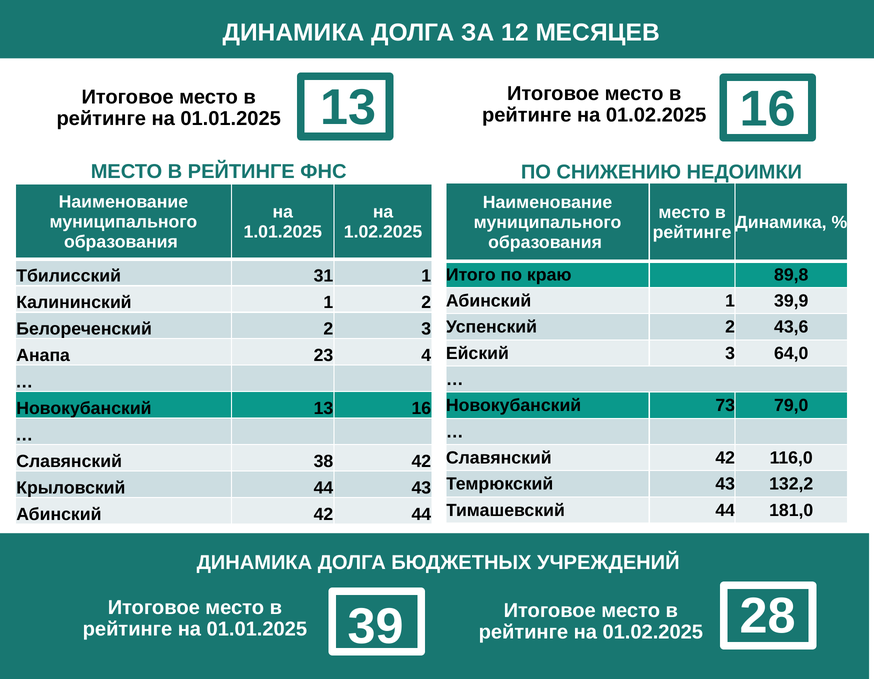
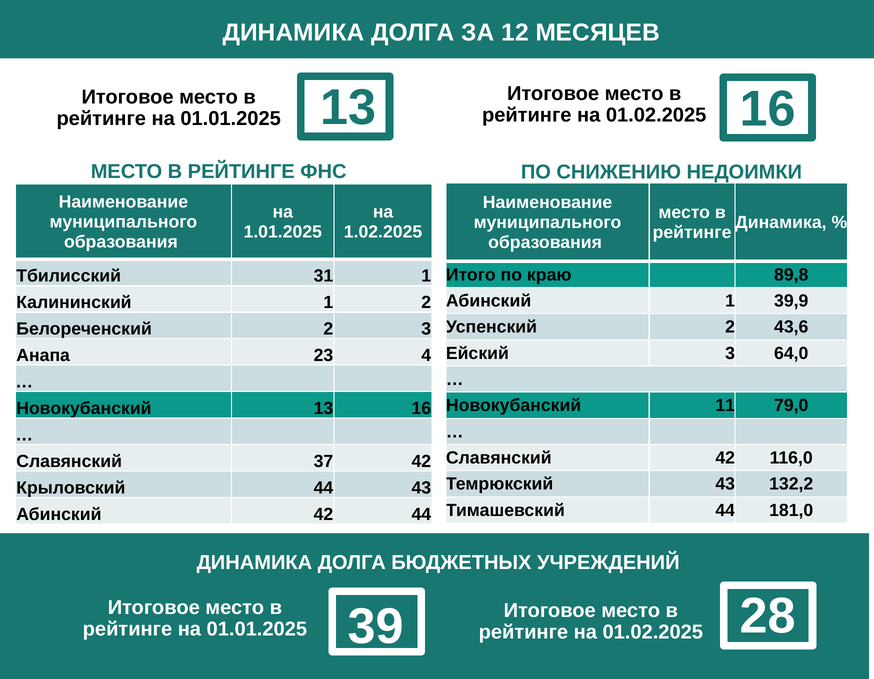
73: 73 -> 11
38: 38 -> 37
